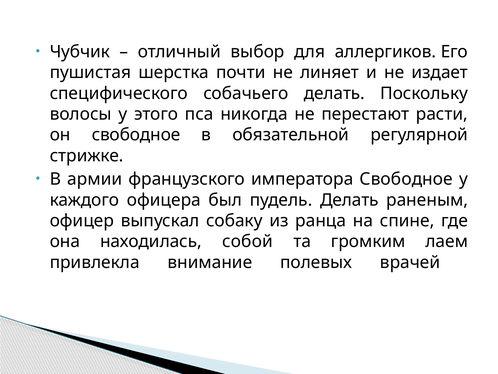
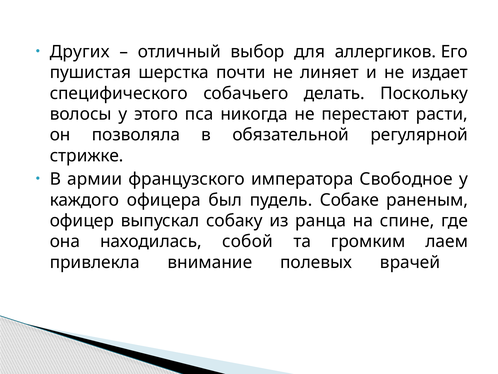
Чубчик: Чубчик -> Других
он свободное: свободное -> позволяла
пудель Делать: Делать -> Собаке
